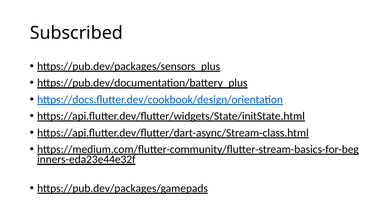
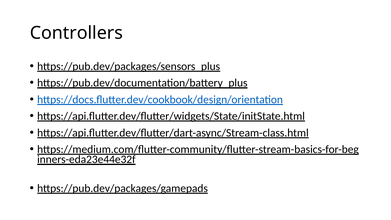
Subscribed: Subscribed -> Controllers
